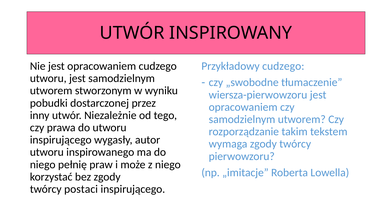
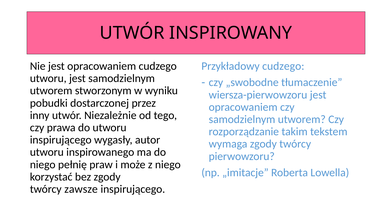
postaci: postaci -> zawsze
